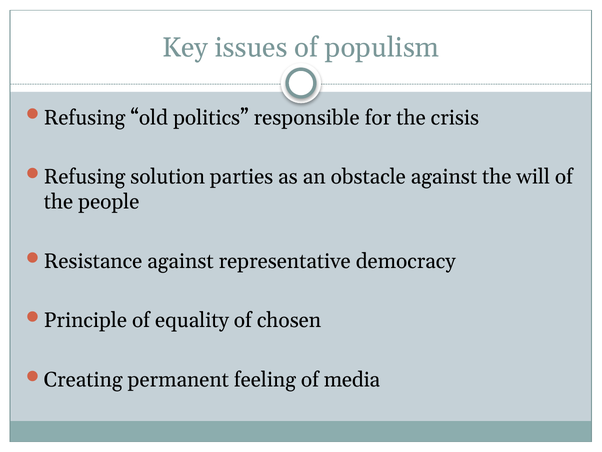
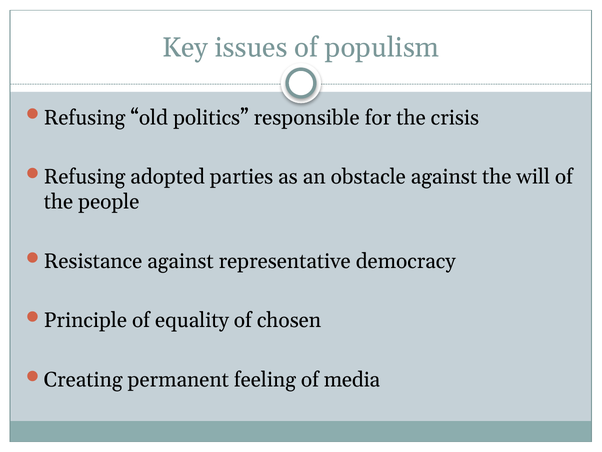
solution: solution -> adopted
